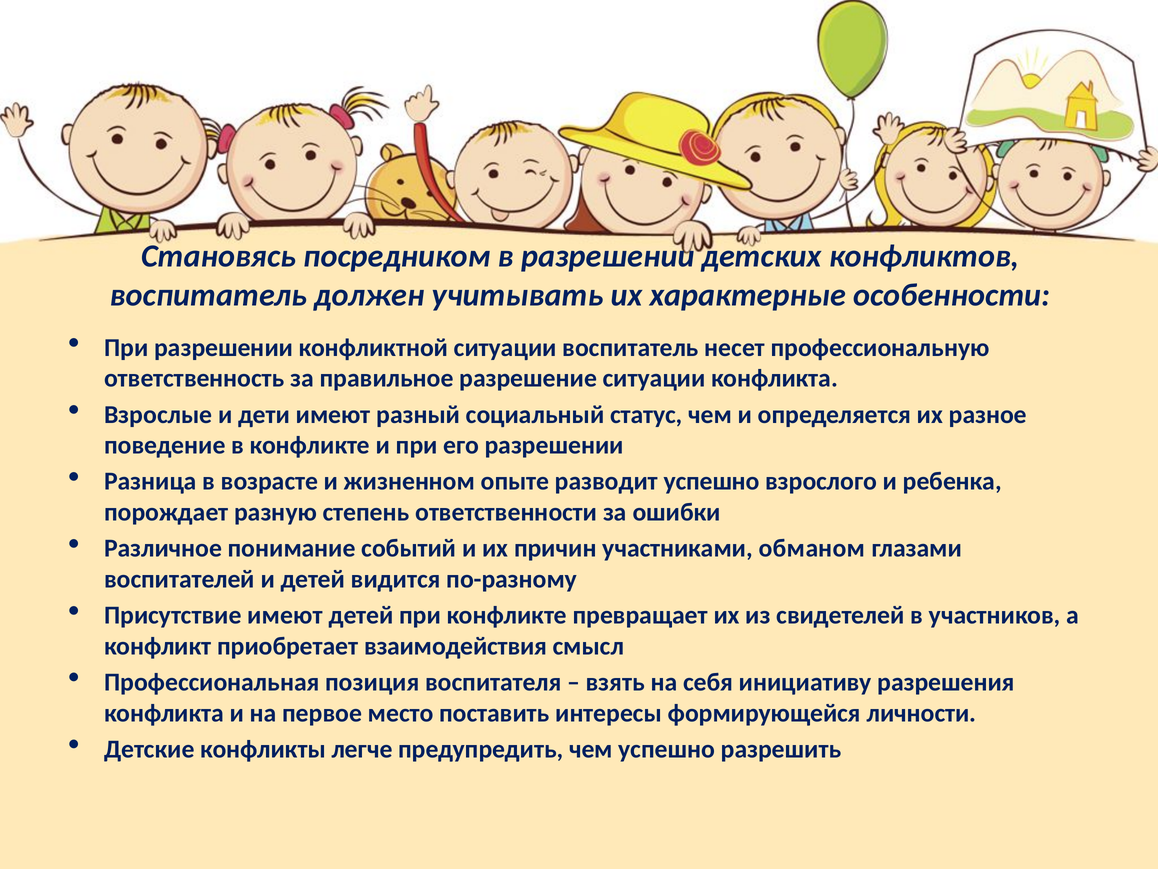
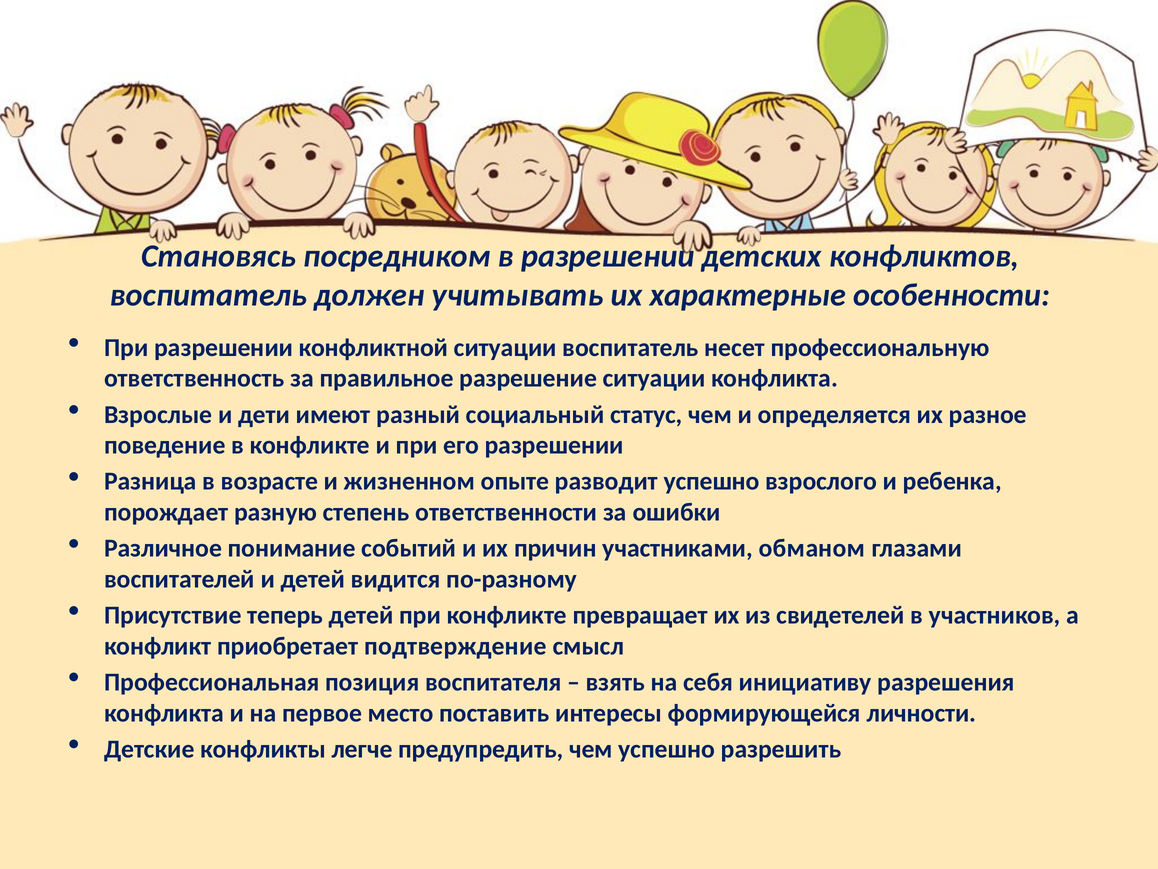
Присутствие имеют: имеют -> теперь
взаимодействия: взаимодействия -> подтверждение
